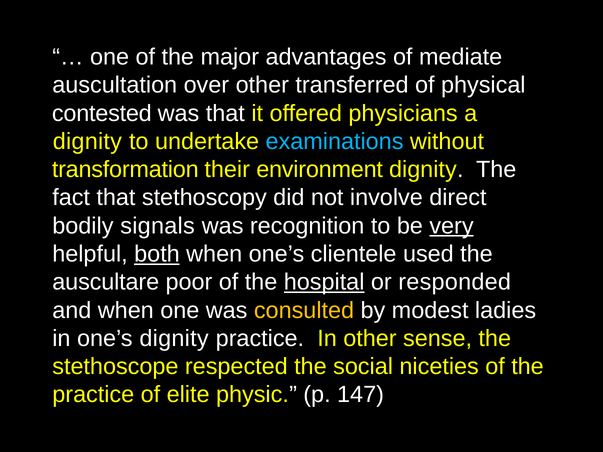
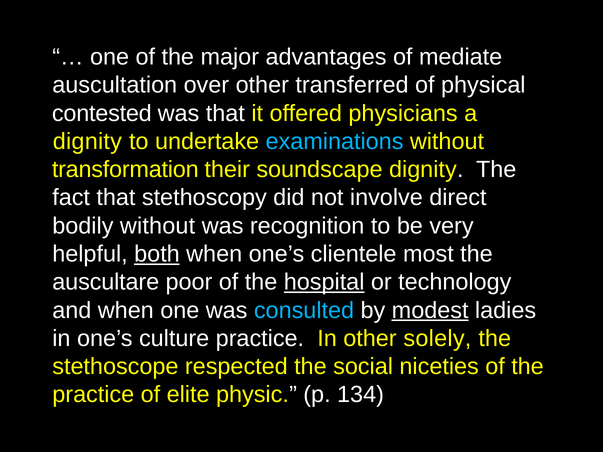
environment: environment -> soundscape
bodily signals: signals -> without
very underline: present -> none
used: used -> most
responded: responded -> technology
consulted colour: yellow -> light blue
modest underline: none -> present
one’s dignity: dignity -> culture
sense: sense -> solely
147: 147 -> 134
